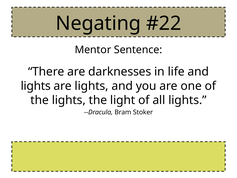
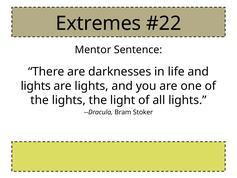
Negating: Negating -> Extremes
